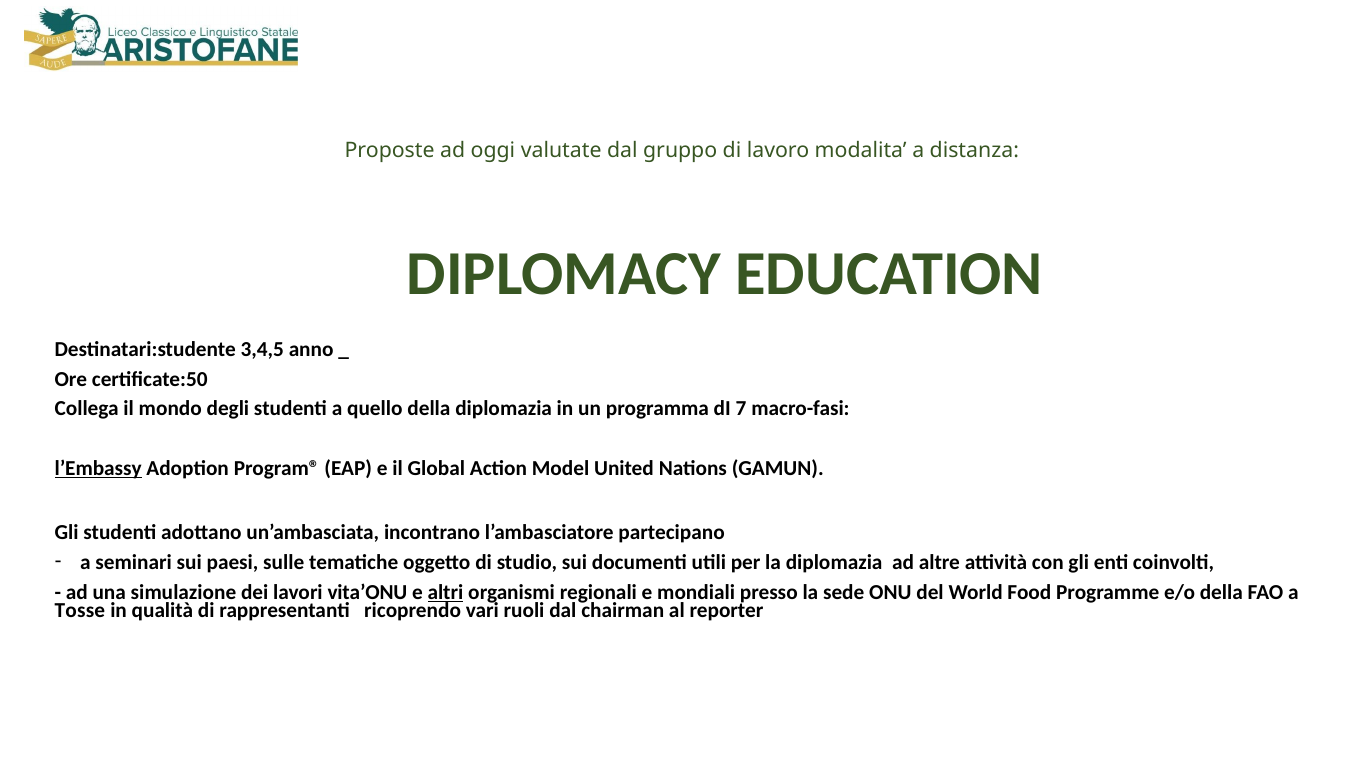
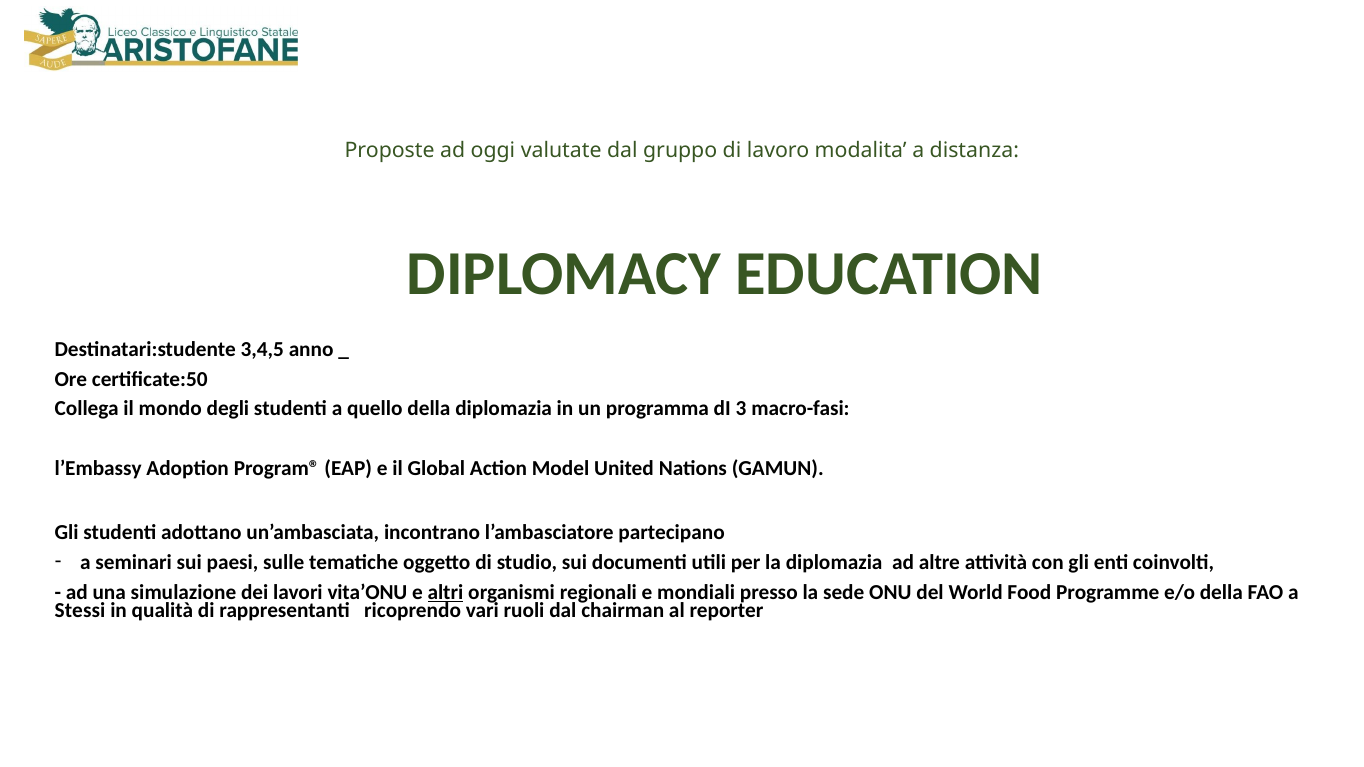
7: 7 -> 3
l’Embassy underline: present -> none
Tosse: Tosse -> Stessi
